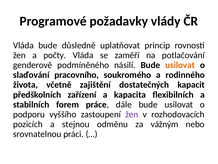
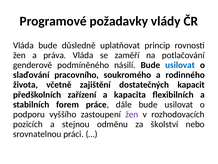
počty: počty -> práva
usilovat at (180, 65) colour: orange -> blue
vážným: vážným -> školství
